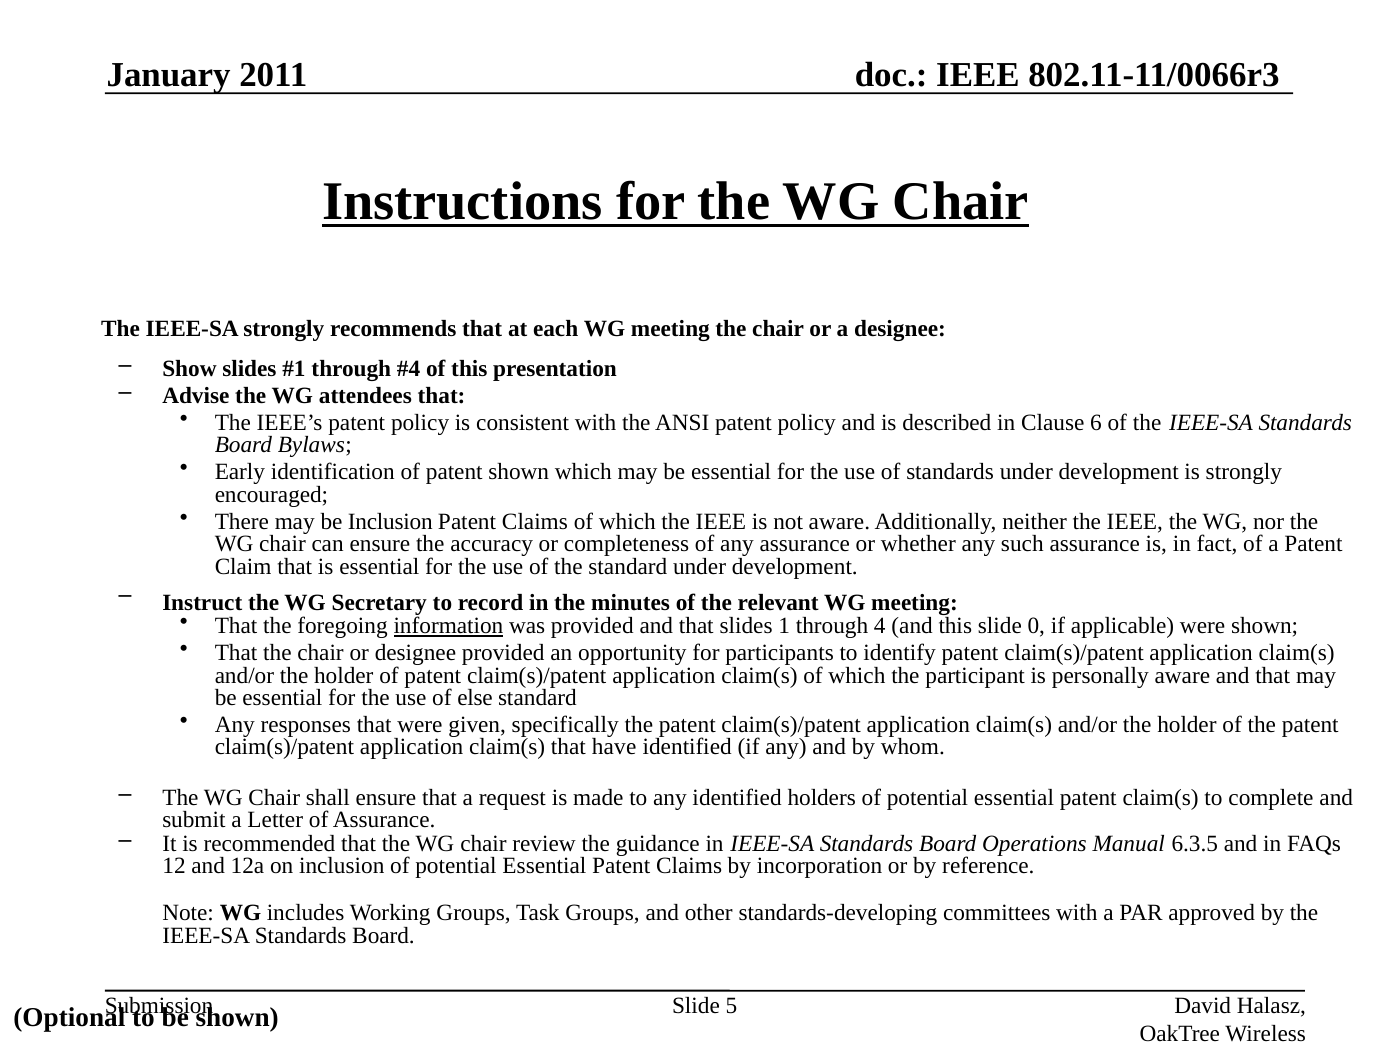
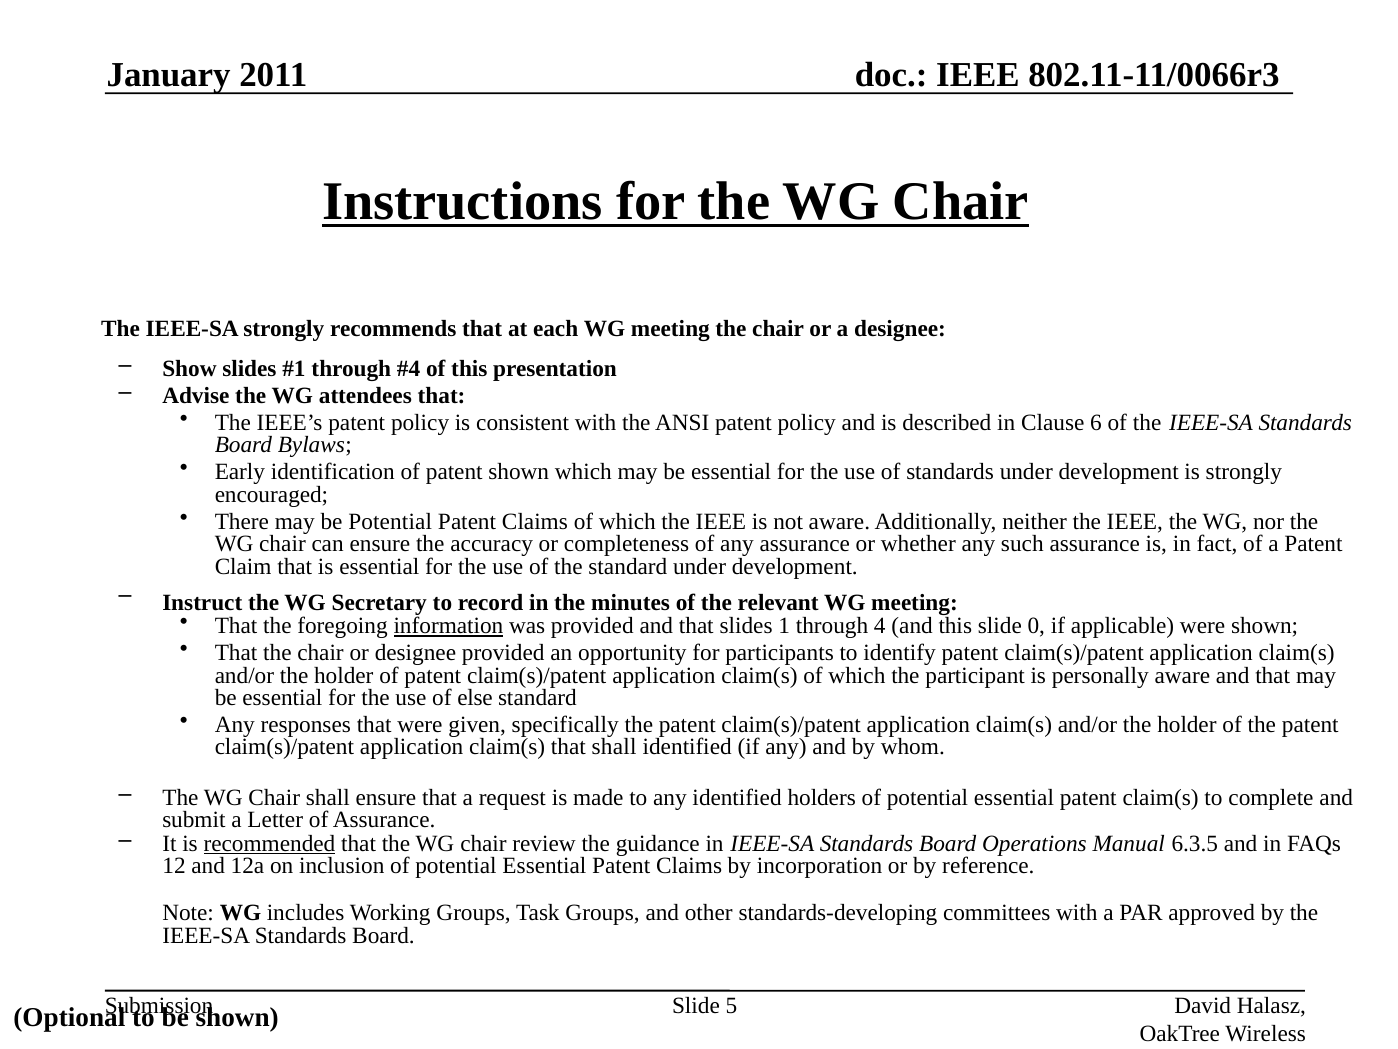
be Inclusion: Inclusion -> Potential
that have: have -> shall
recommended underline: none -> present
